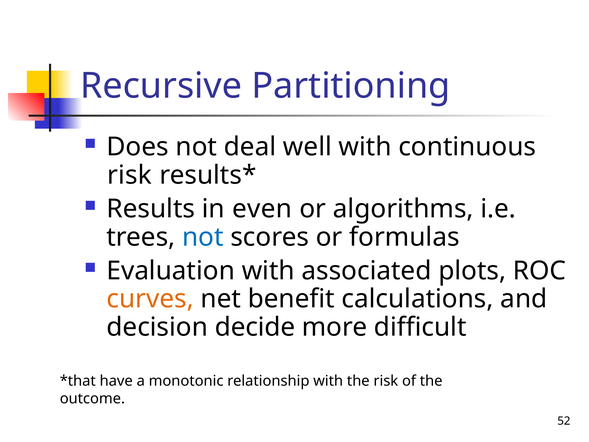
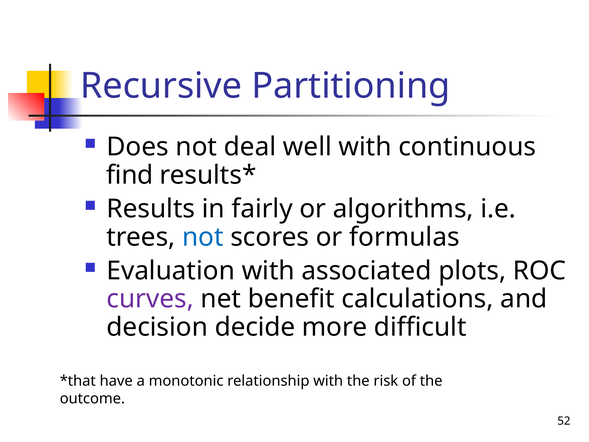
risk at (129, 175): risk -> find
even: even -> fairly
curves colour: orange -> purple
